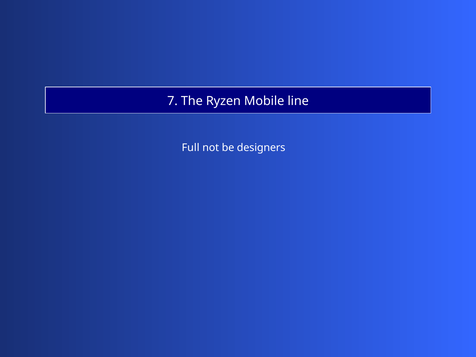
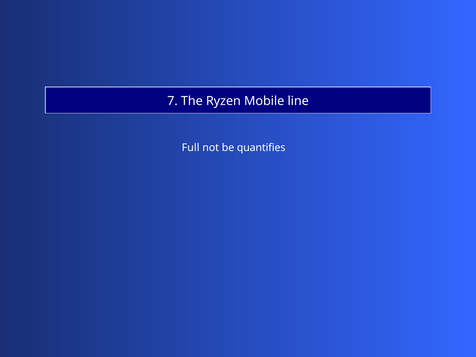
designers: designers -> quantifies
